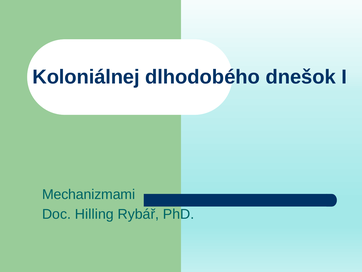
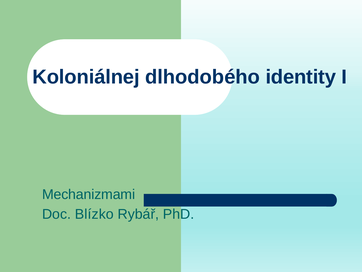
dnešok: dnešok -> identity
Hilling: Hilling -> Blízko
